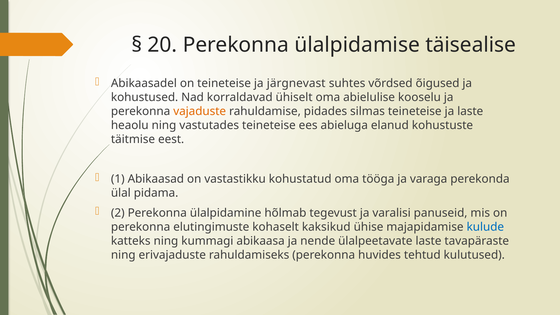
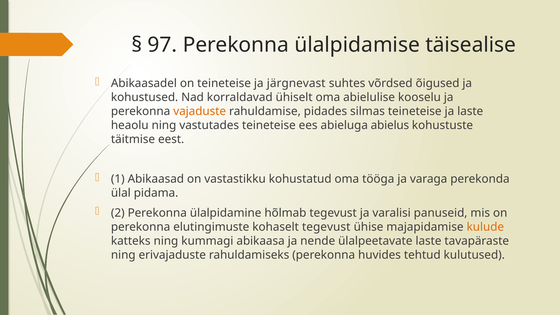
20: 20 -> 97
elanud: elanud -> abielus
kohaselt kaksikud: kaksikud -> tegevust
kulude colour: blue -> orange
